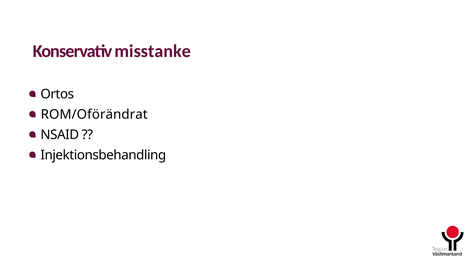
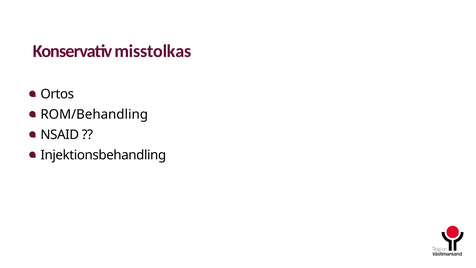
misstanke: misstanke -> misstolkas
ROM/Oförändrat: ROM/Oförändrat -> ROM/Behandling
